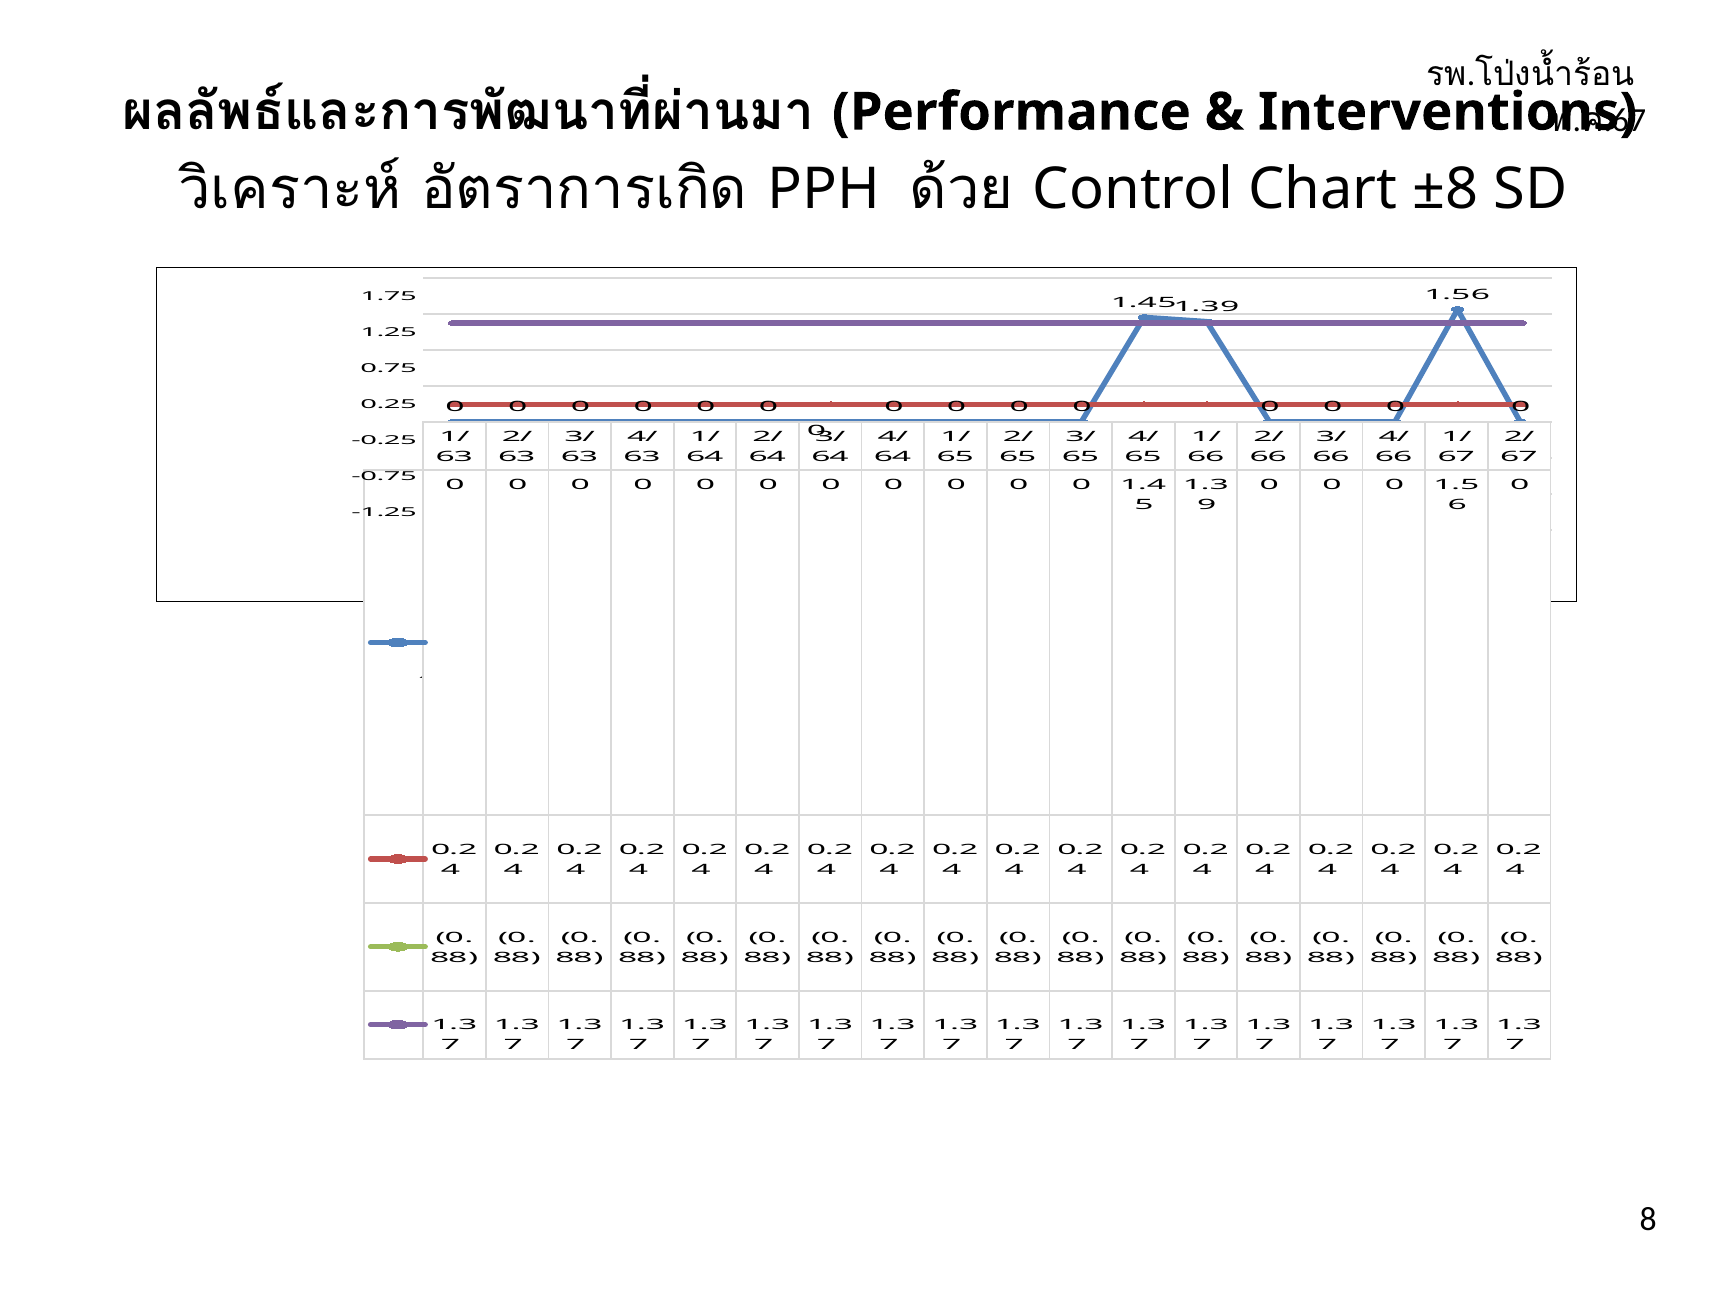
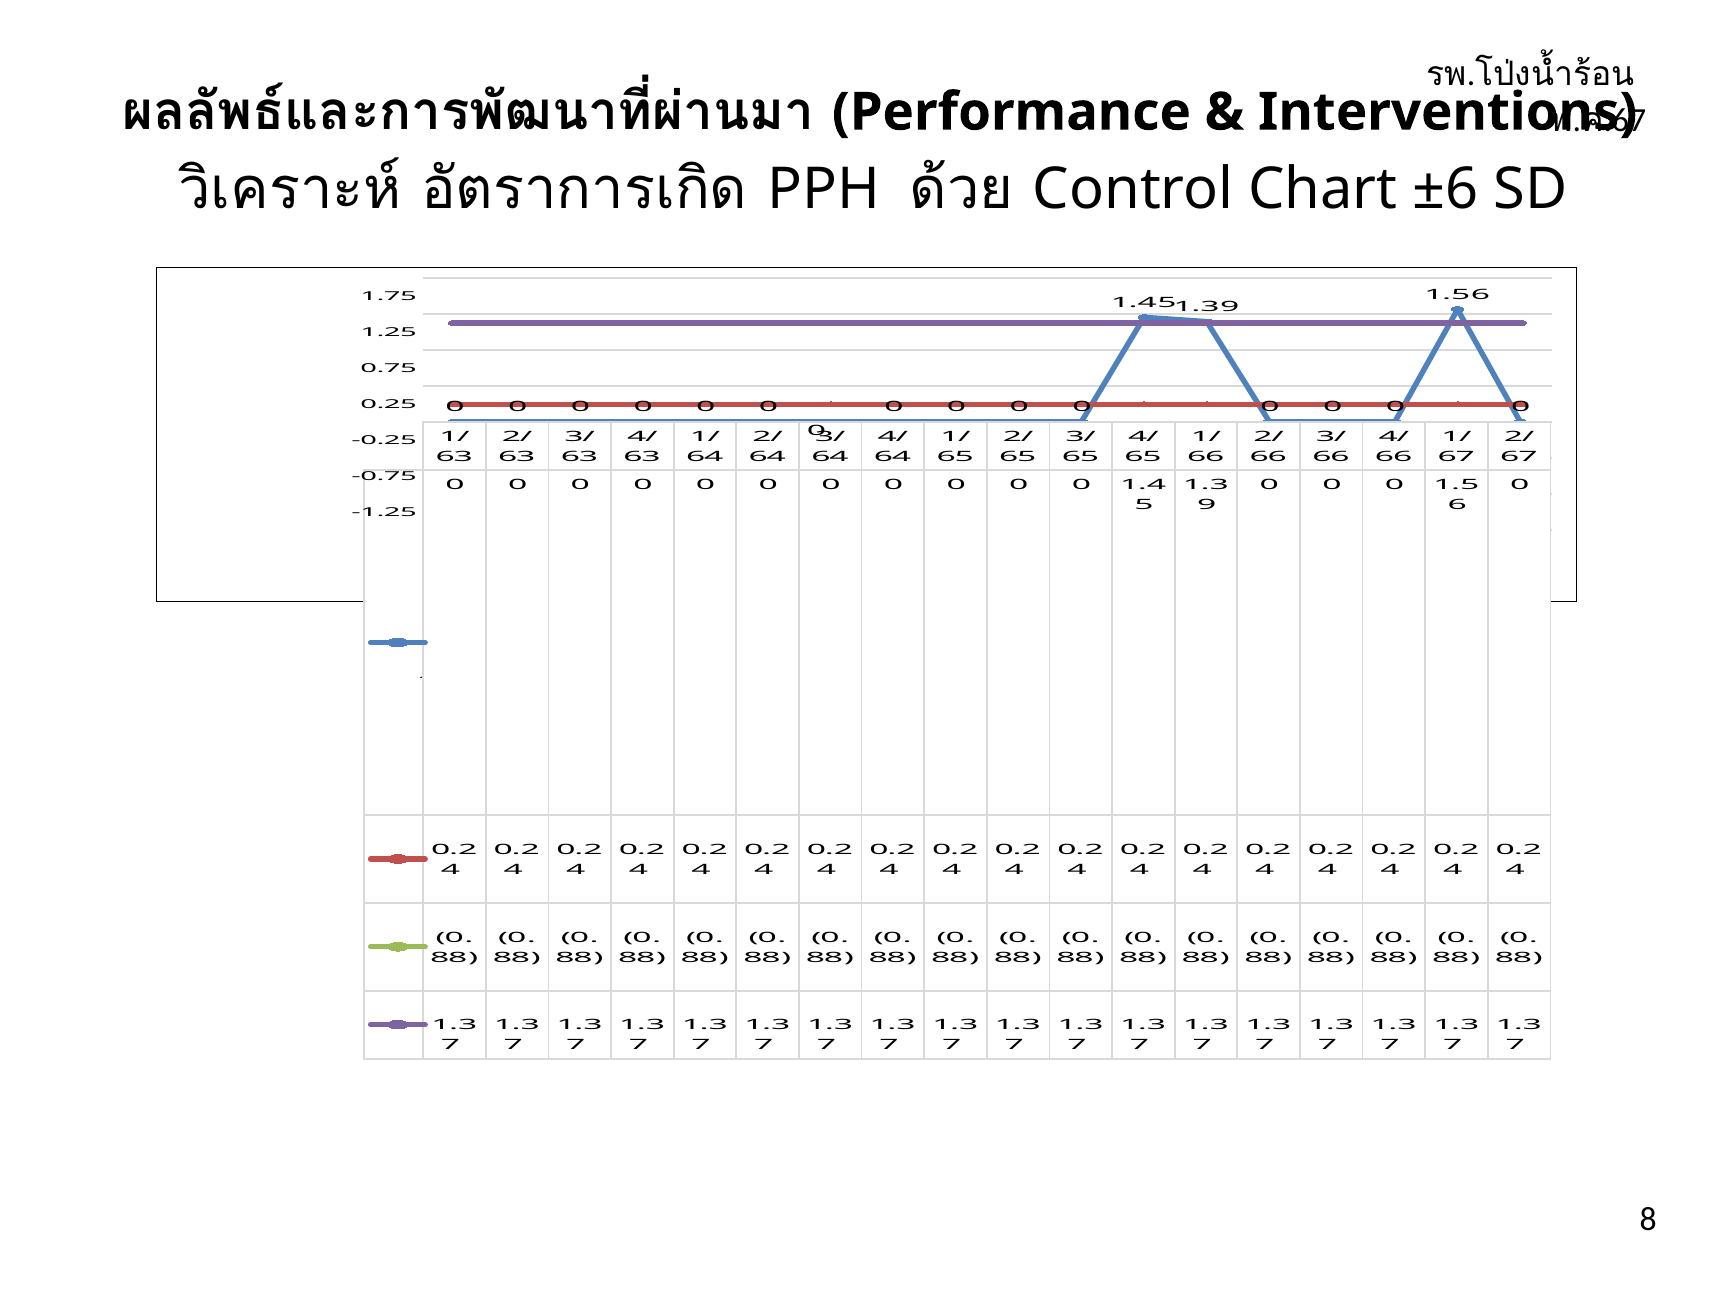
±8: ±8 -> ±6
